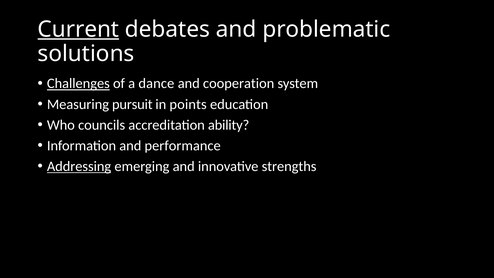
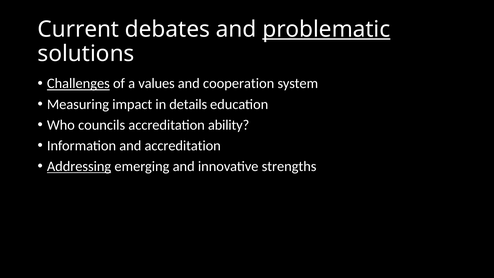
Current underline: present -> none
problematic underline: none -> present
dance: dance -> values
pursuit: pursuit -> impact
points: points -> details
and performance: performance -> accreditation
